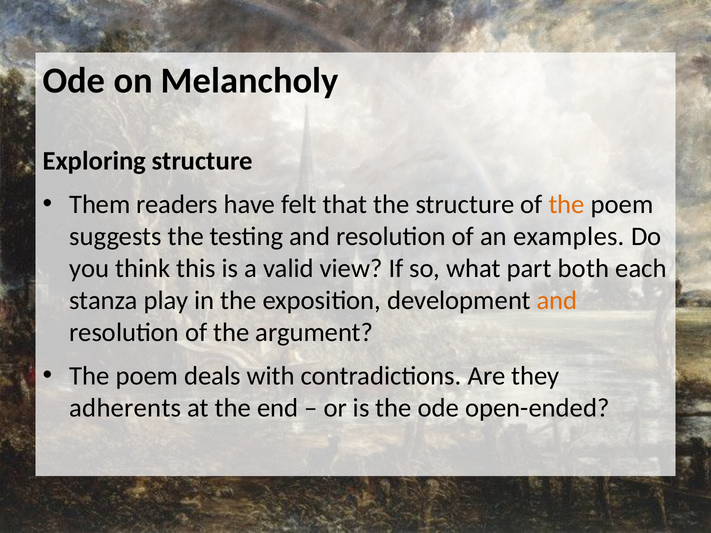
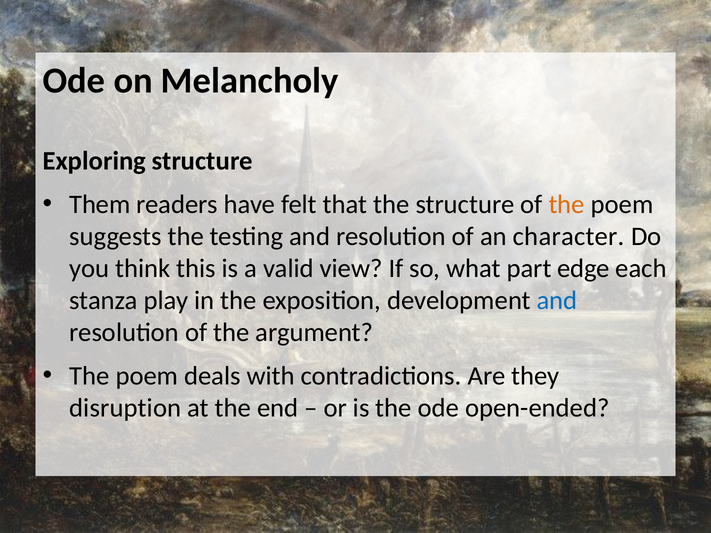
examples: examples -> character
both: both -> edge
and at (557, 301) colour: orange -> blue
adherents: adherents -> disruption
